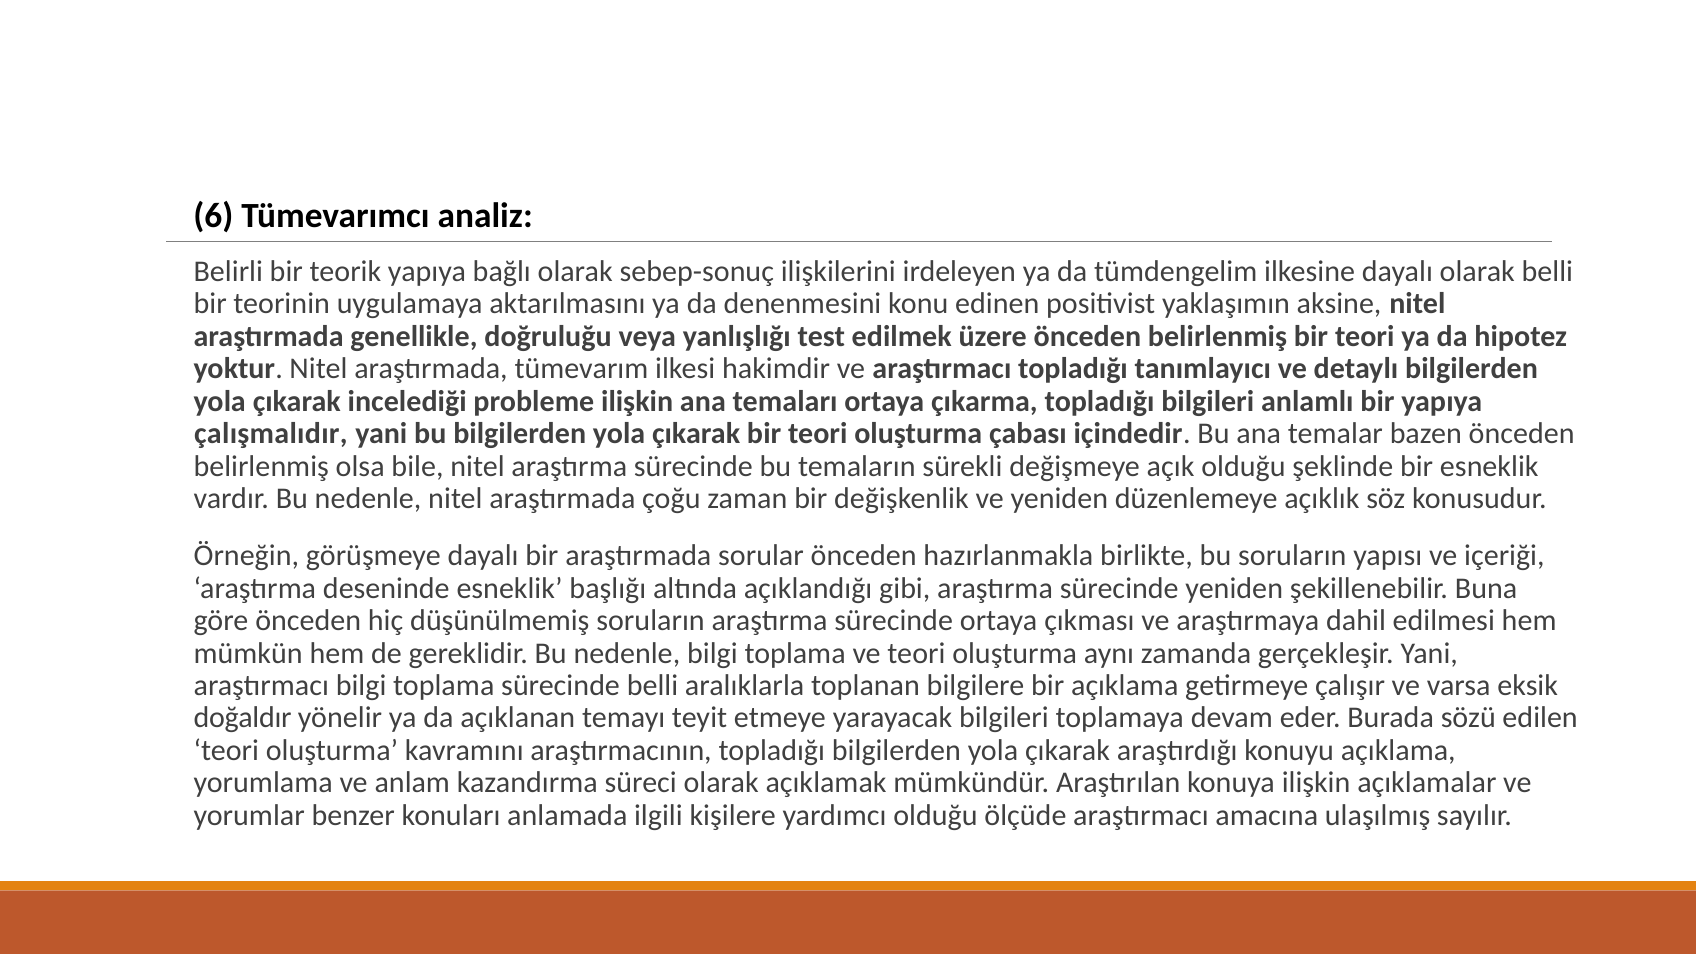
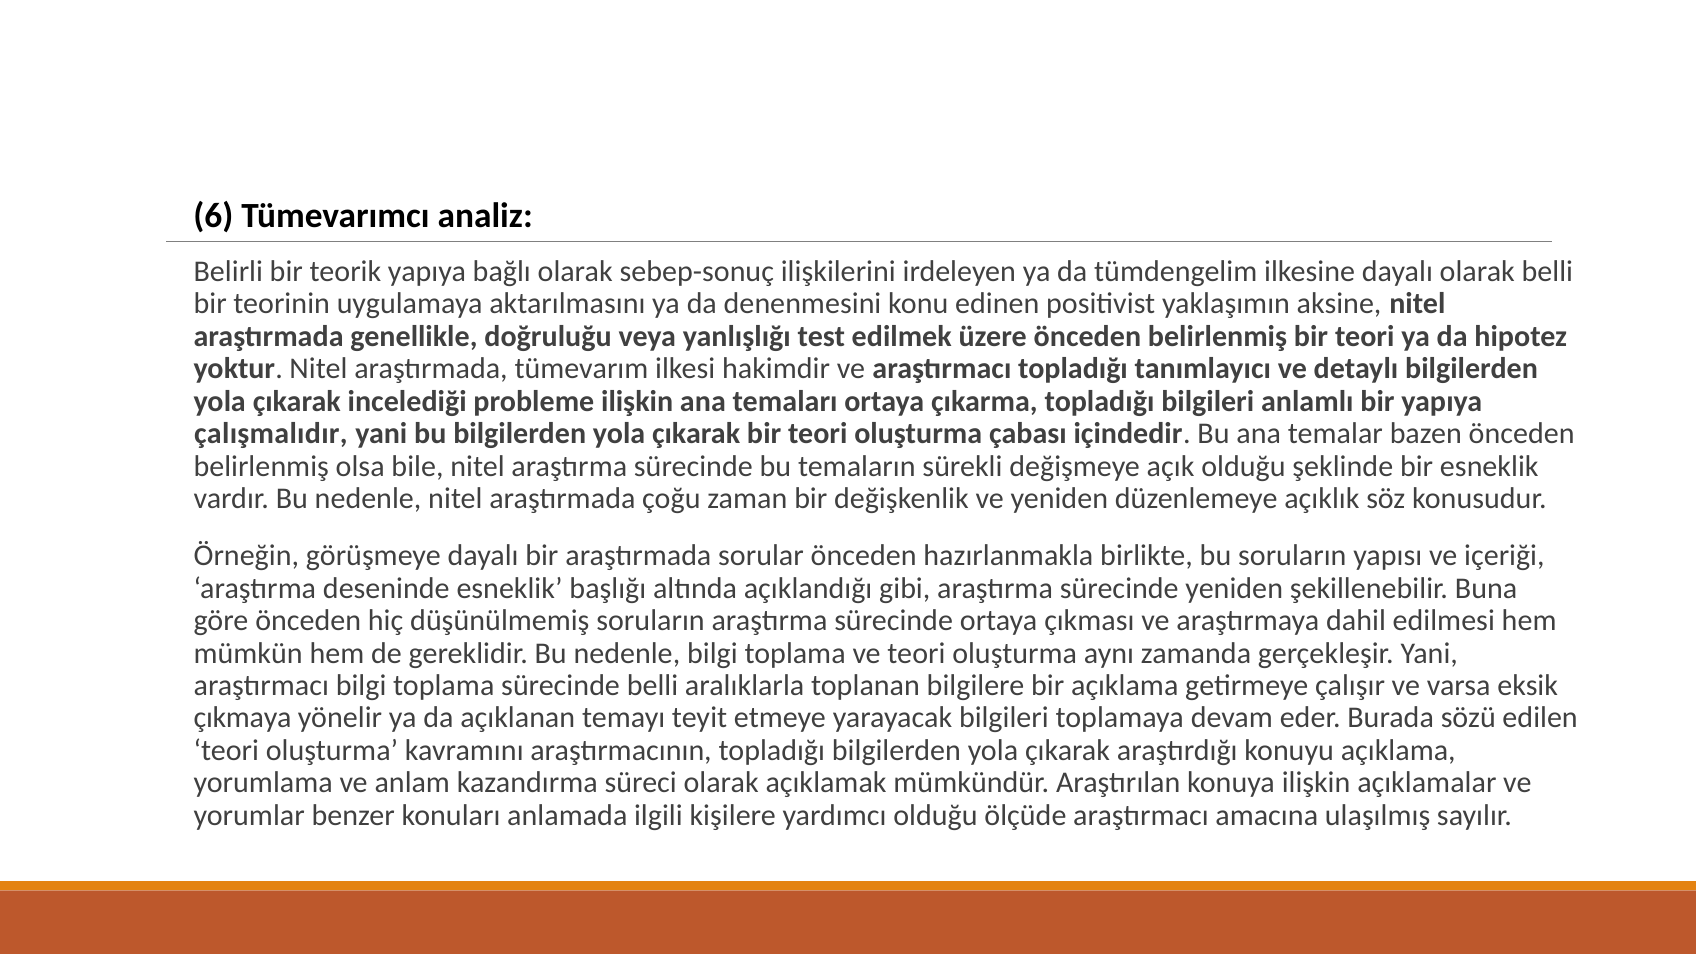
doğaldır: doğaldır -> çıkmaya
